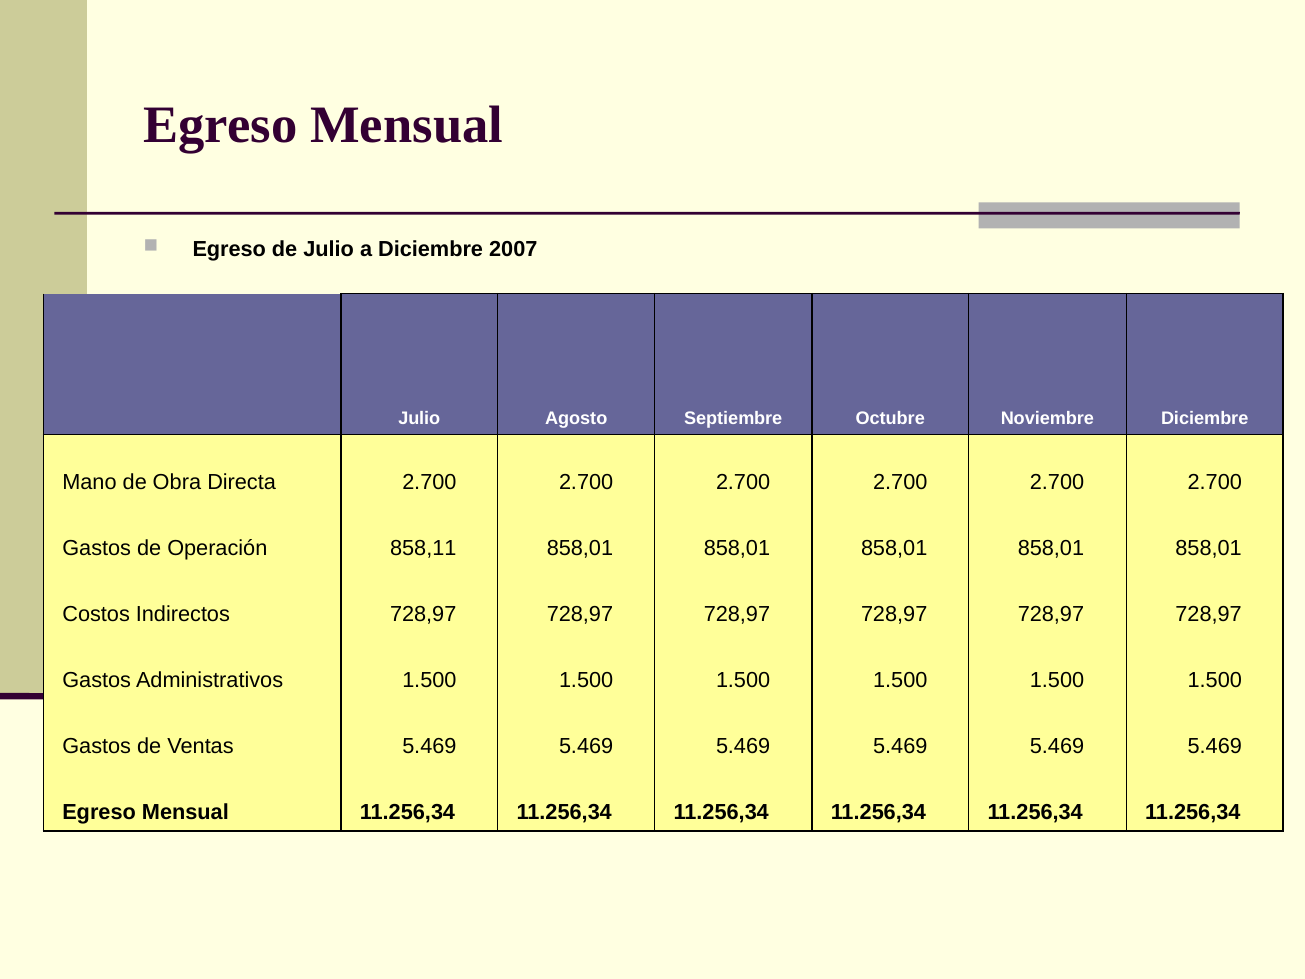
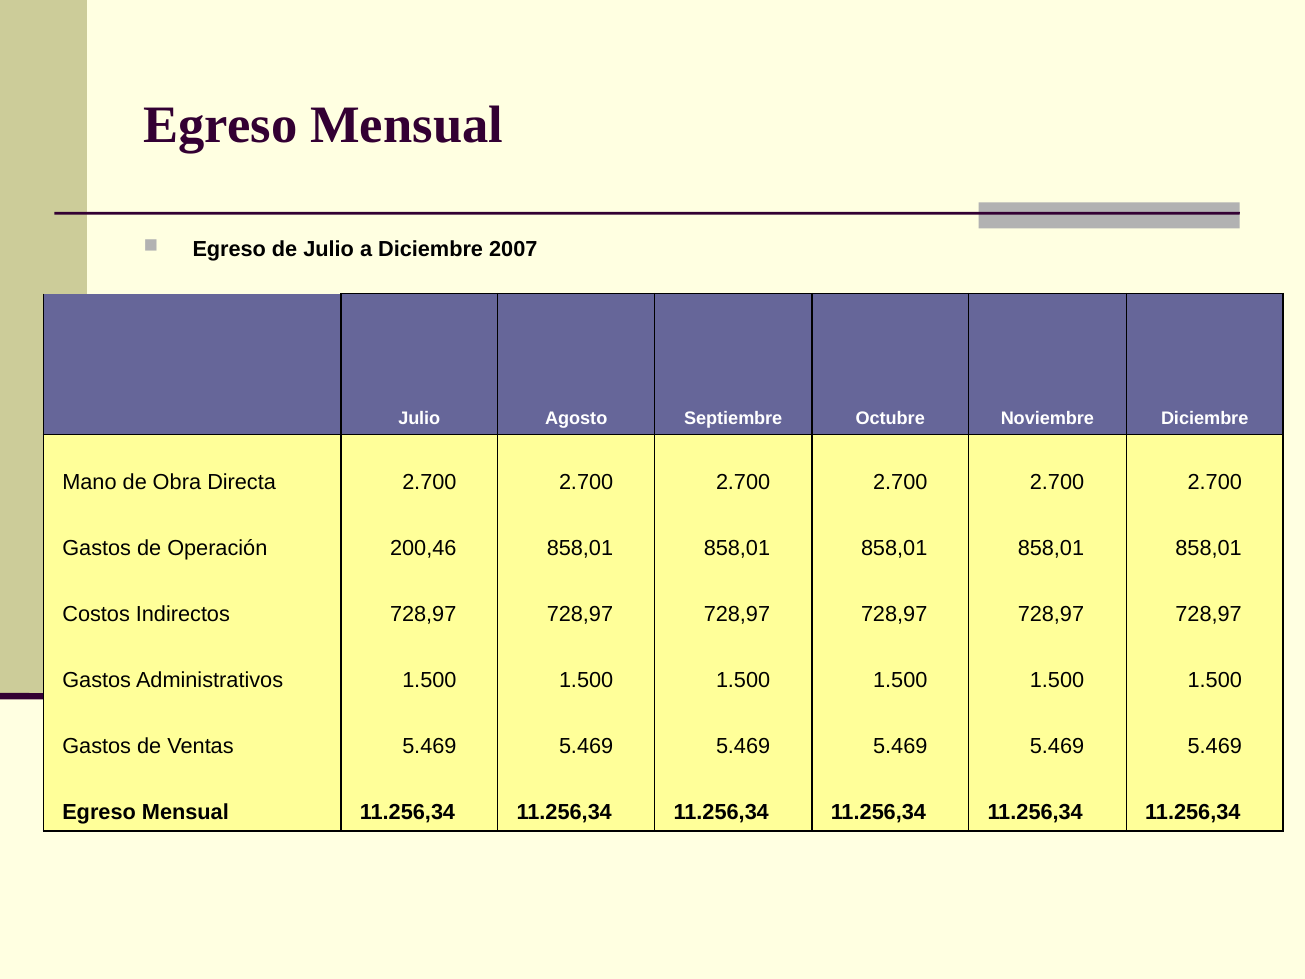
858,11: 858,11 -> 200,46
